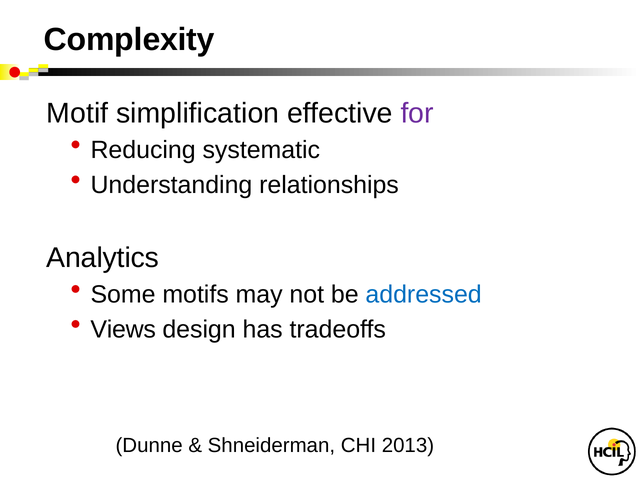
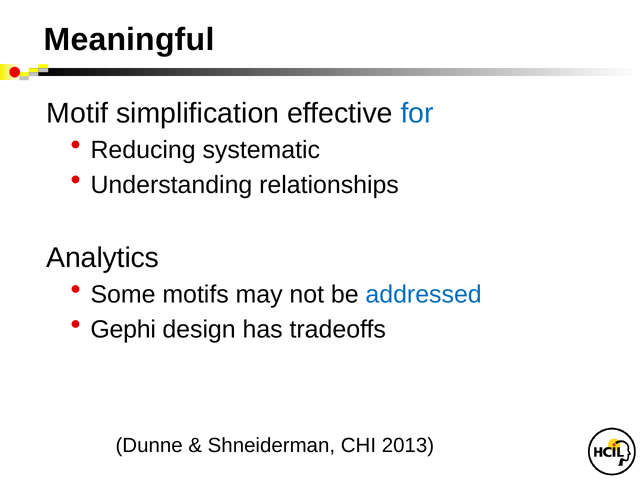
Complexity: Complexity -> Meaningful
for colour: purple -> blue
Views: Views -> Gephi
